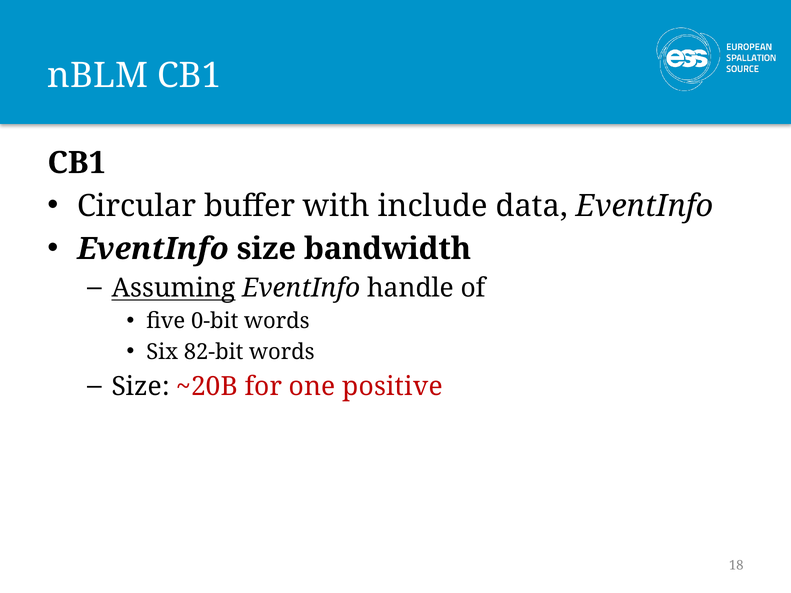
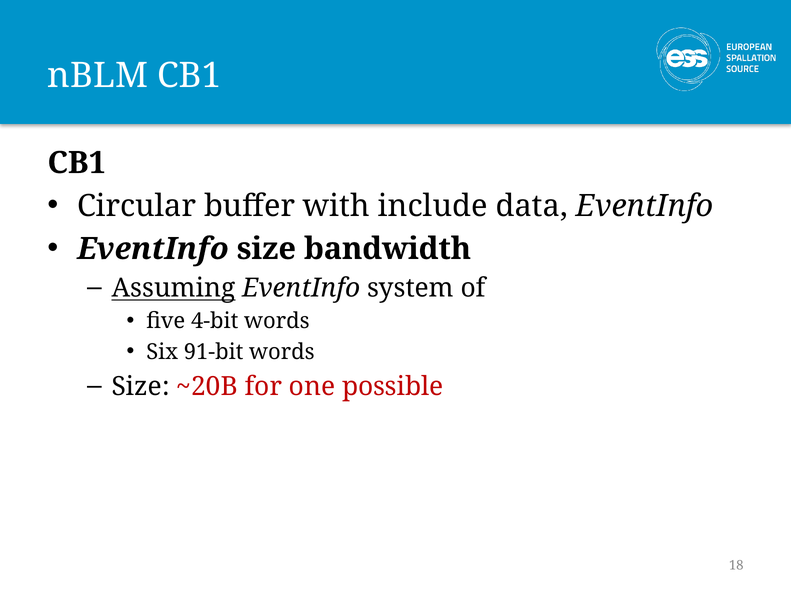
handle: handle -> system
0-bit: 0-bit -> 4-bit
82-bit: 82-bit -> 91-bit
positive: positive -> possible
